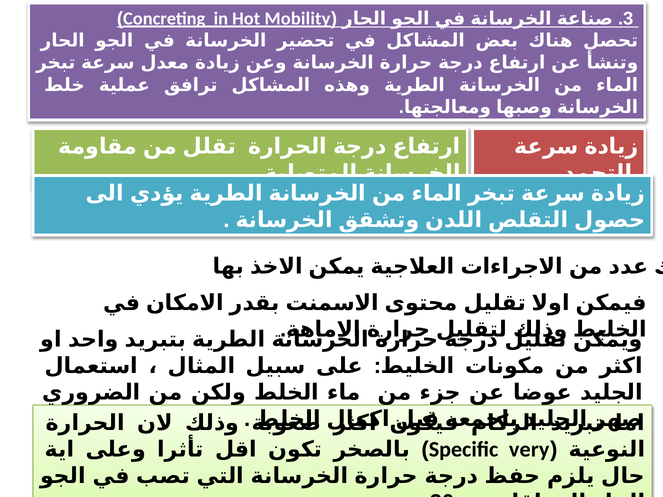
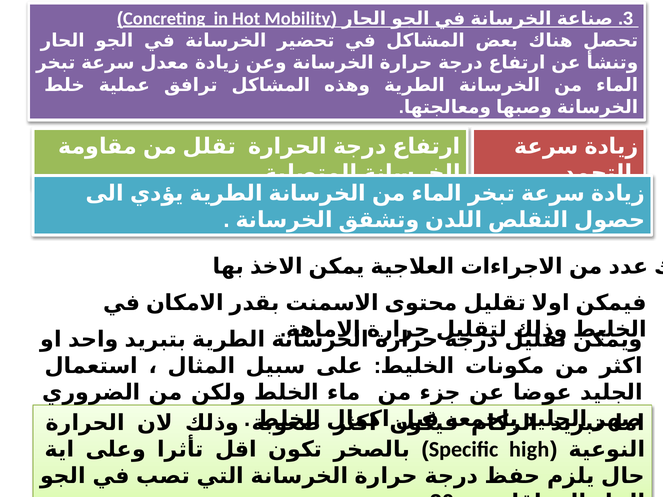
very: very -> high
